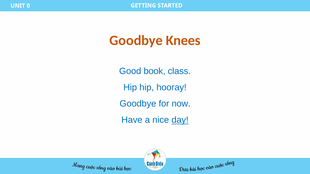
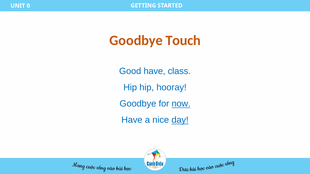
Knees: Knees -> Touch
Good book: book -> have
now underline: none -> present
